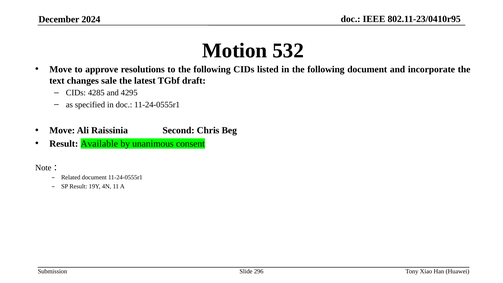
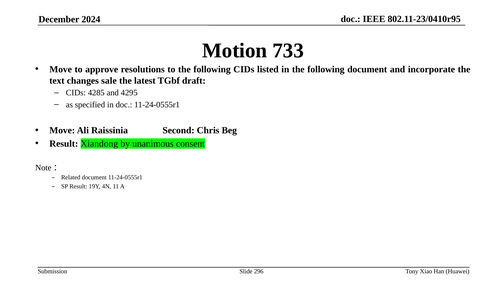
532: 532 -> 733
Available: Available -> Xiandong
